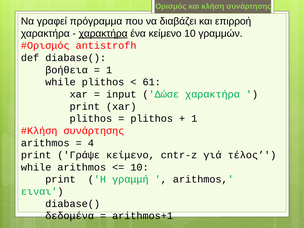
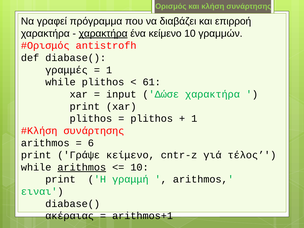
βοήθεια: βοήθεια -> γραμμές
4: 4 -> 6
arithmos at (82, 167) underline: none -> present
δεδομένα: δεδομένα -> ακέραιας
